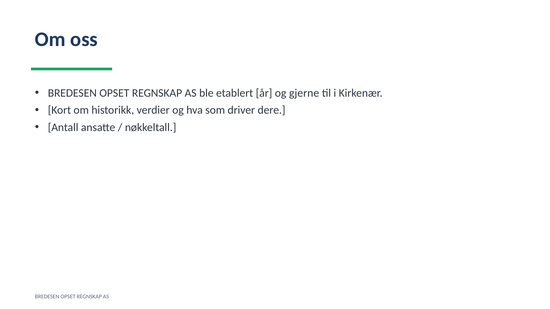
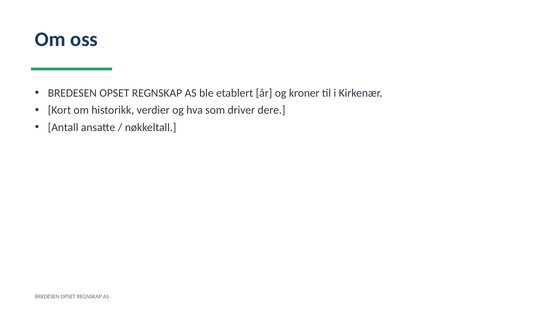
gjerne: gjerne -> kroner
